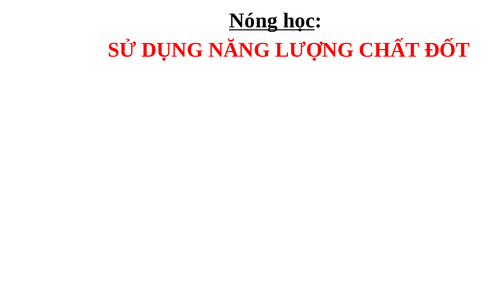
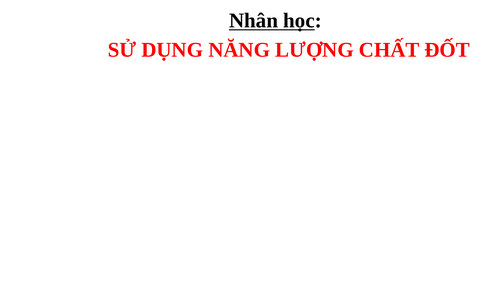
Nóng: Nóng -> Nhân
